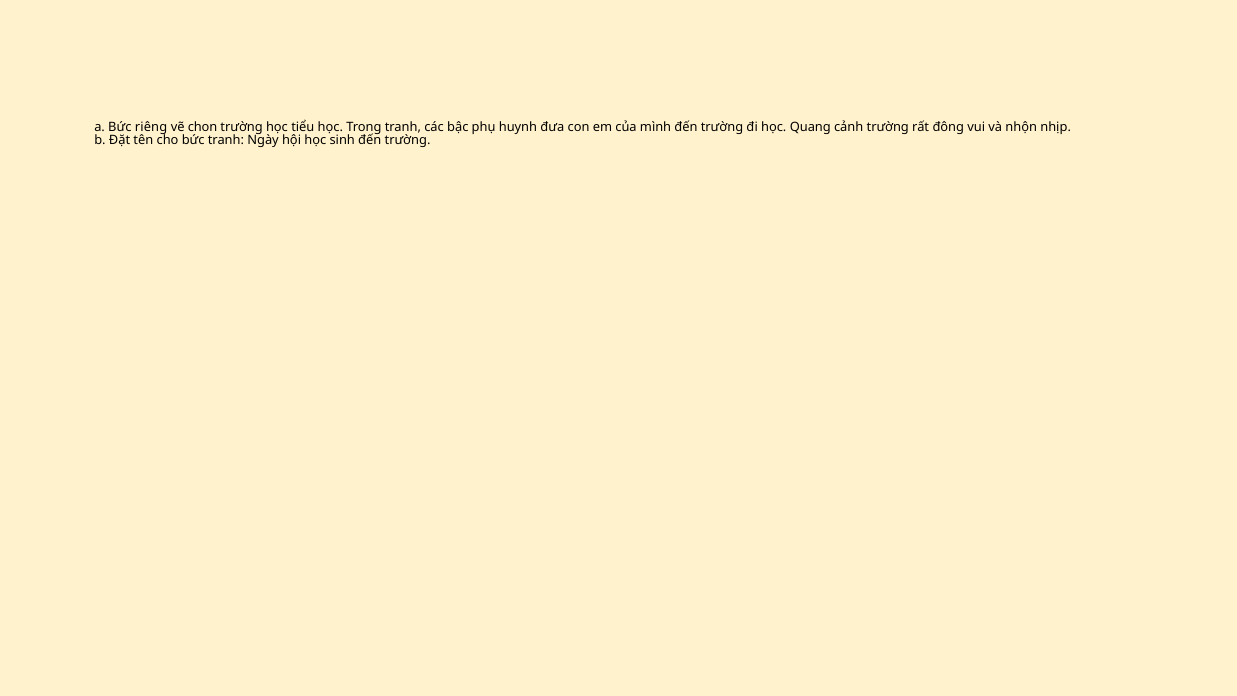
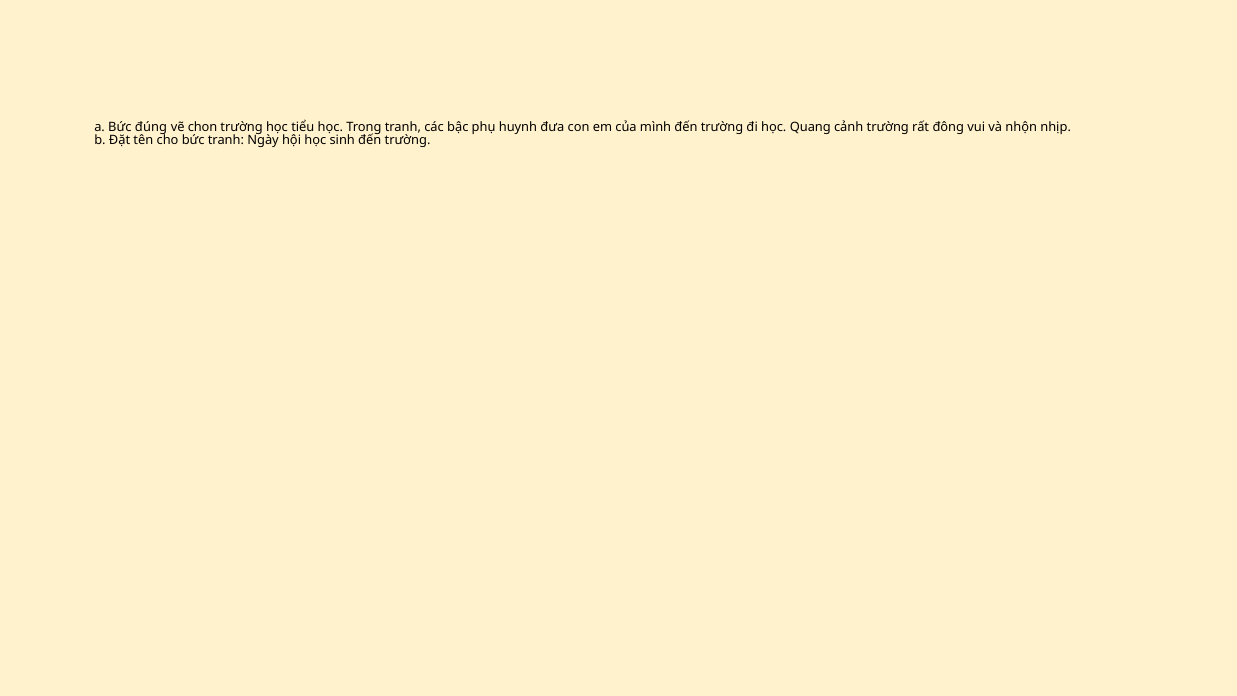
riêng: riêng -> đúng
